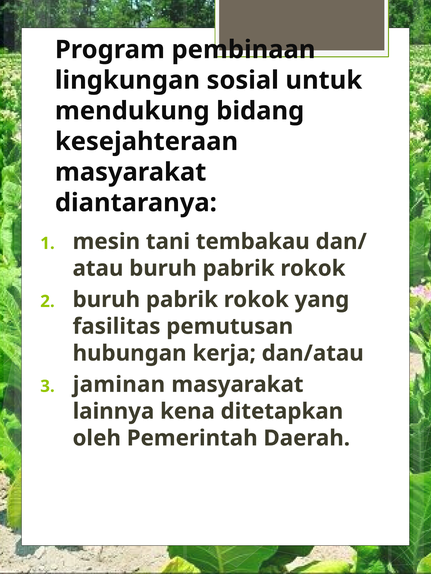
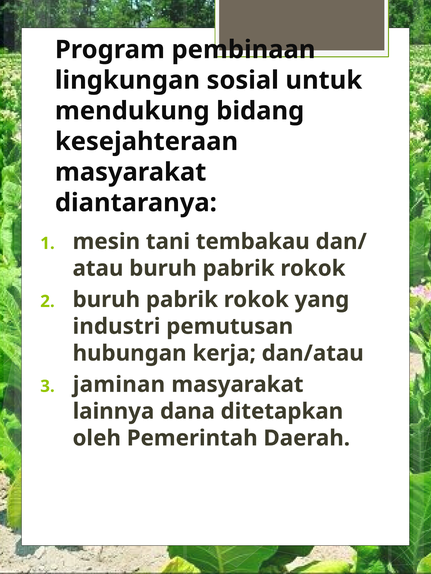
fasilitas: fasilitas -> industri
kena: kena -> dana
